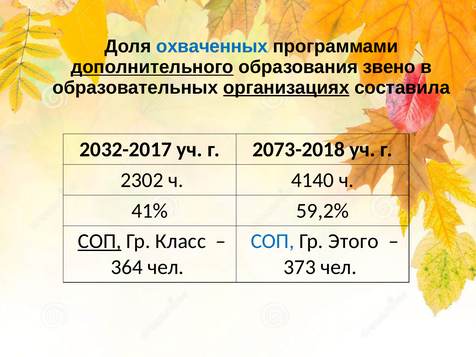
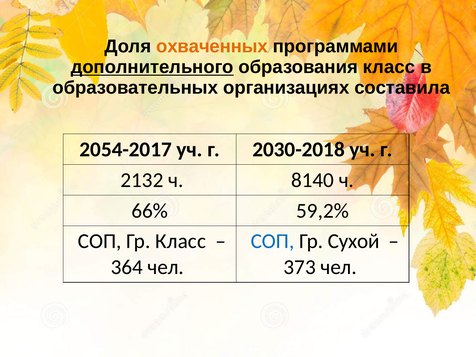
охваченных colour: blue -> orange
образования звено: звено -> класс
организациях underline: present -> none
2032-2017: 2032-2017 -> 2054-2017
2073-2018: 2073-2018 -> 2030-2018
2302: 2302 -> 2132
4140: 4140 -> 8140
41%: 41% -> 66%
СОП at (100, 241) underline: present -> none
Этого: Этого -> Сухой
